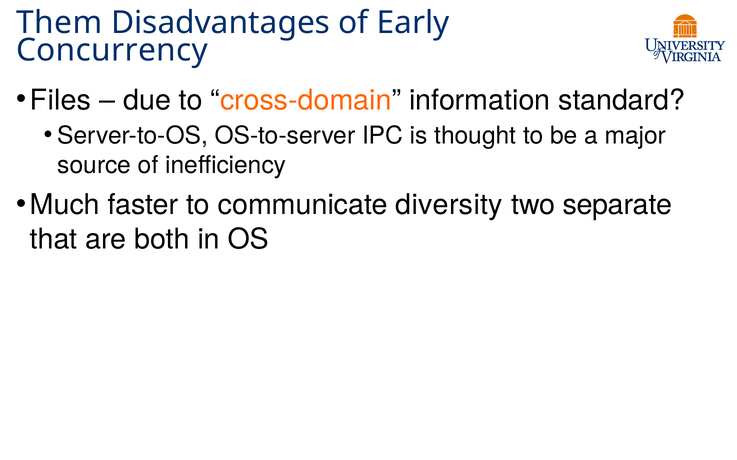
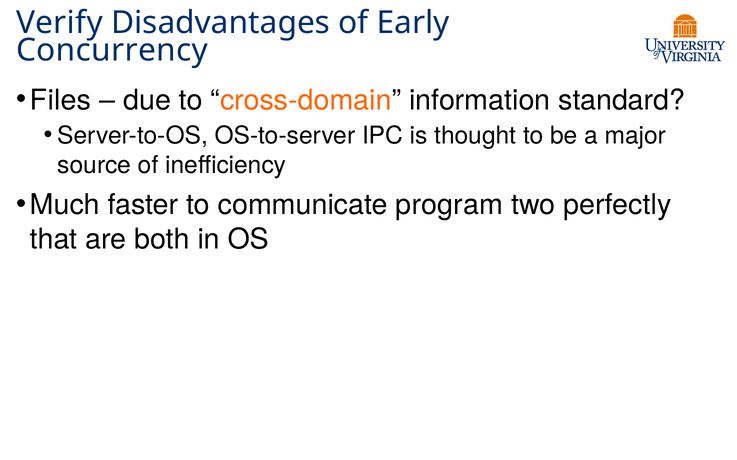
Them: Them -> Verify
diversity: diversity -> program
separate: separate -> perfectly
